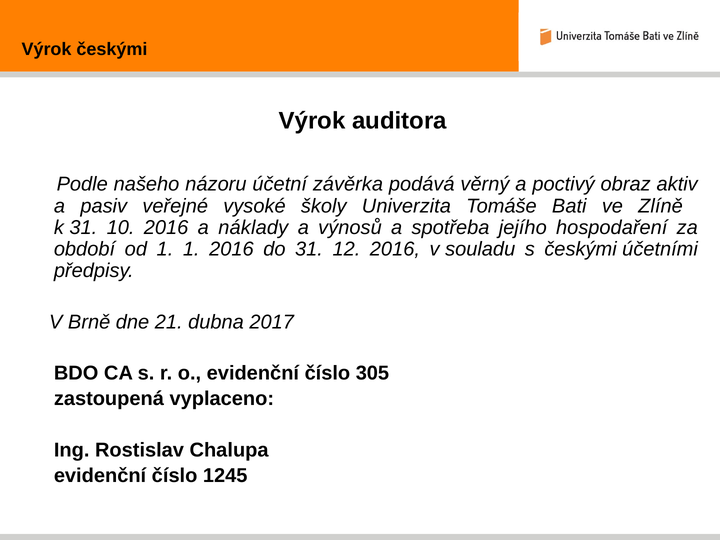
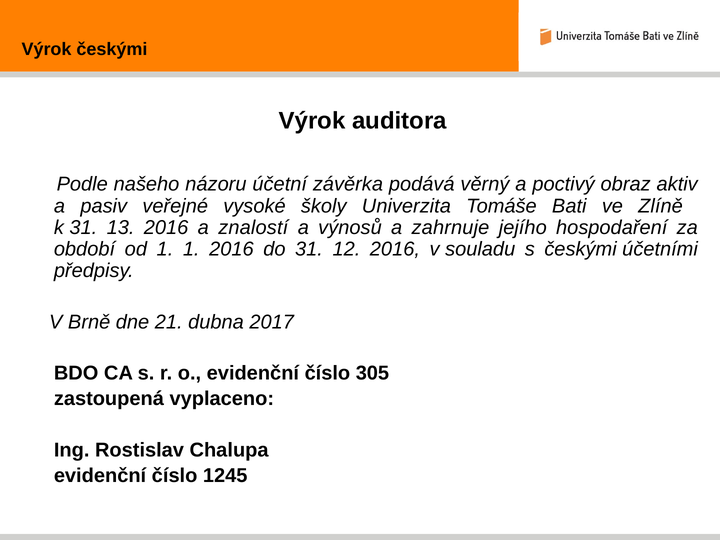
10: 10 -> 13
náklady: náklady -> znalostí
spotřeba: spotřeba -> zahrnuje
